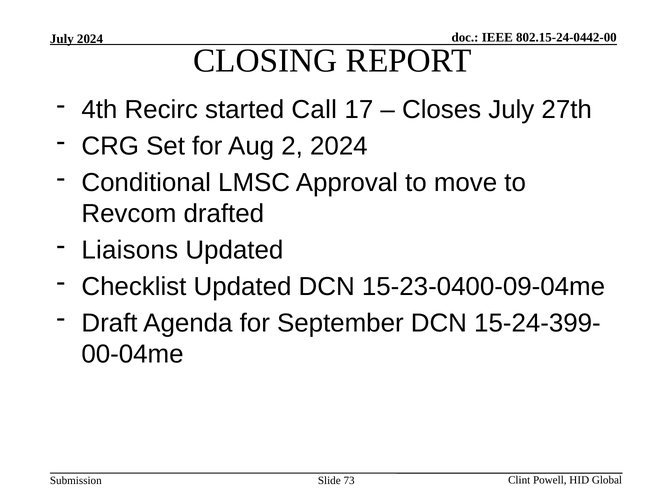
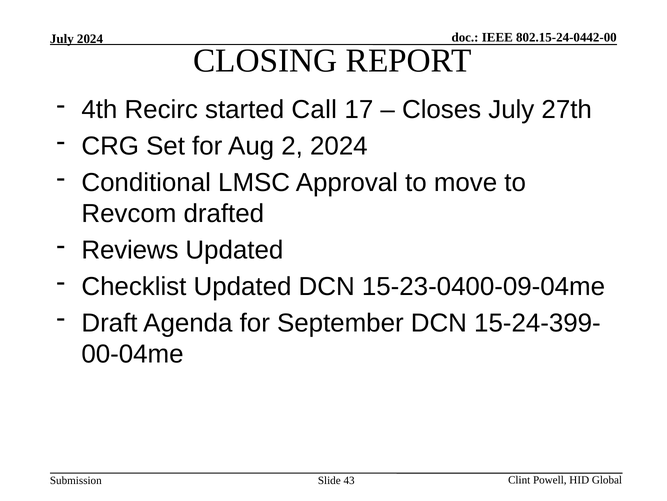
Liaisons: Liaisons -> Reviews
73: 73 -> 43
